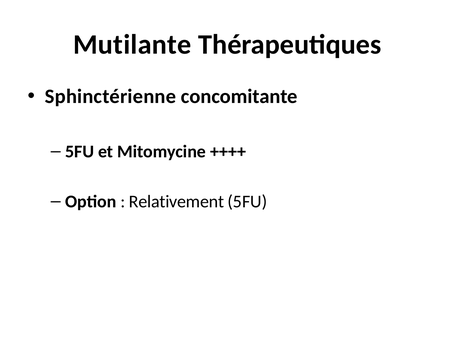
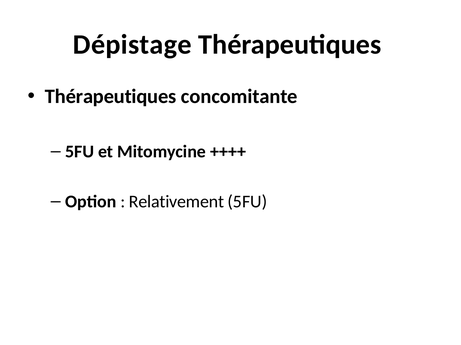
Mutilante: Mutilante -> Dépistage
Sphinctérienne at (111, 97): Sphinctérienne -> Thérapeutiques
